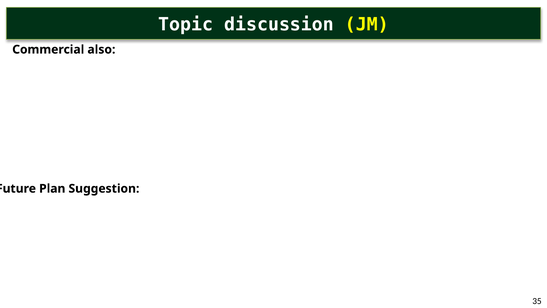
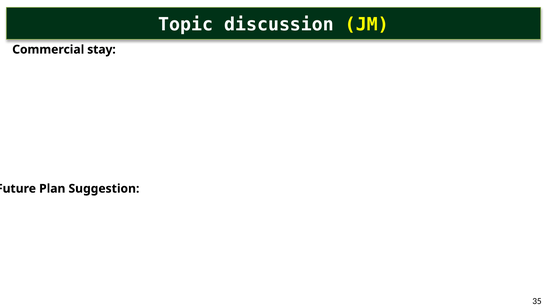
also: also -> stay
